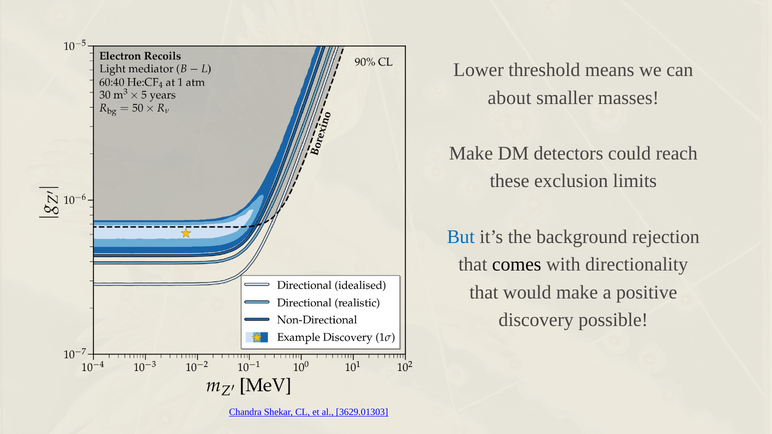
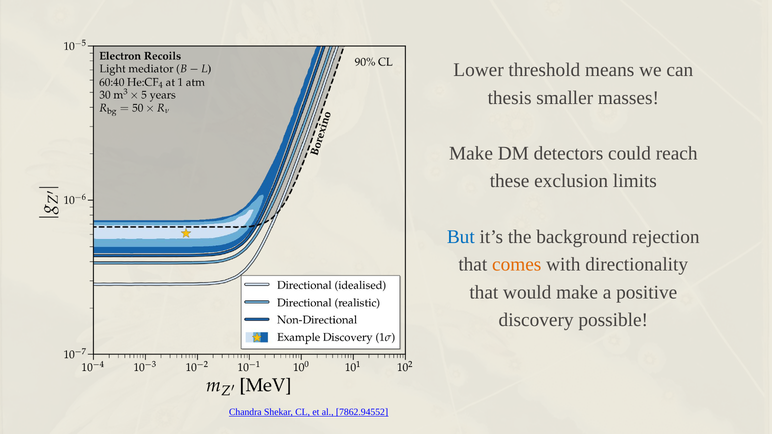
about: about -> thesis
comes colour: black -> orange
3629.01303: 3629.01303 -> 7862.94552
